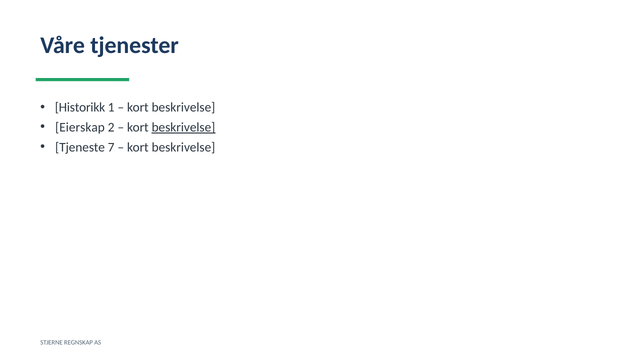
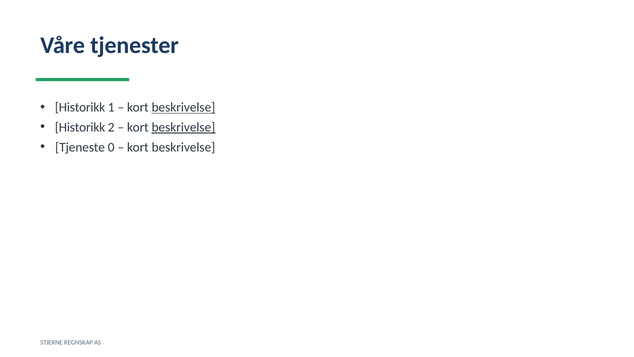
beskrivelse at (183, 107) underline: none -> present
Eierskap at (80, 127): Eierskap -> Historikk
7: 7 -> 0
